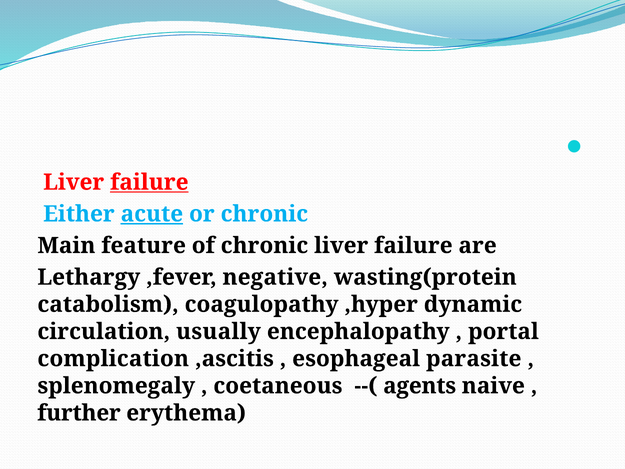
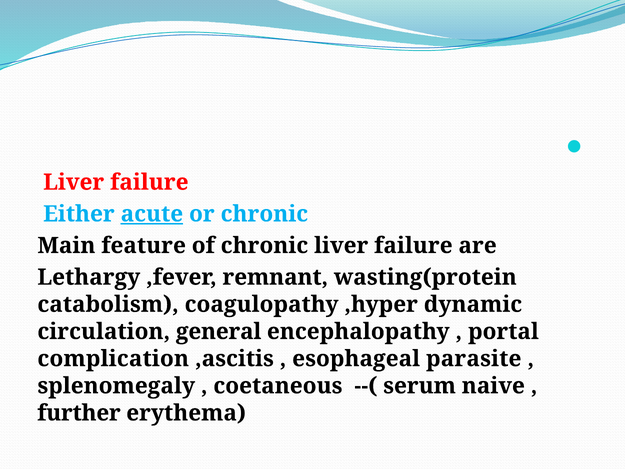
failure at (149, 182) underline: present -> none
negative: negative -> remnant
usually: usually -> general
agents: agents -> serum
